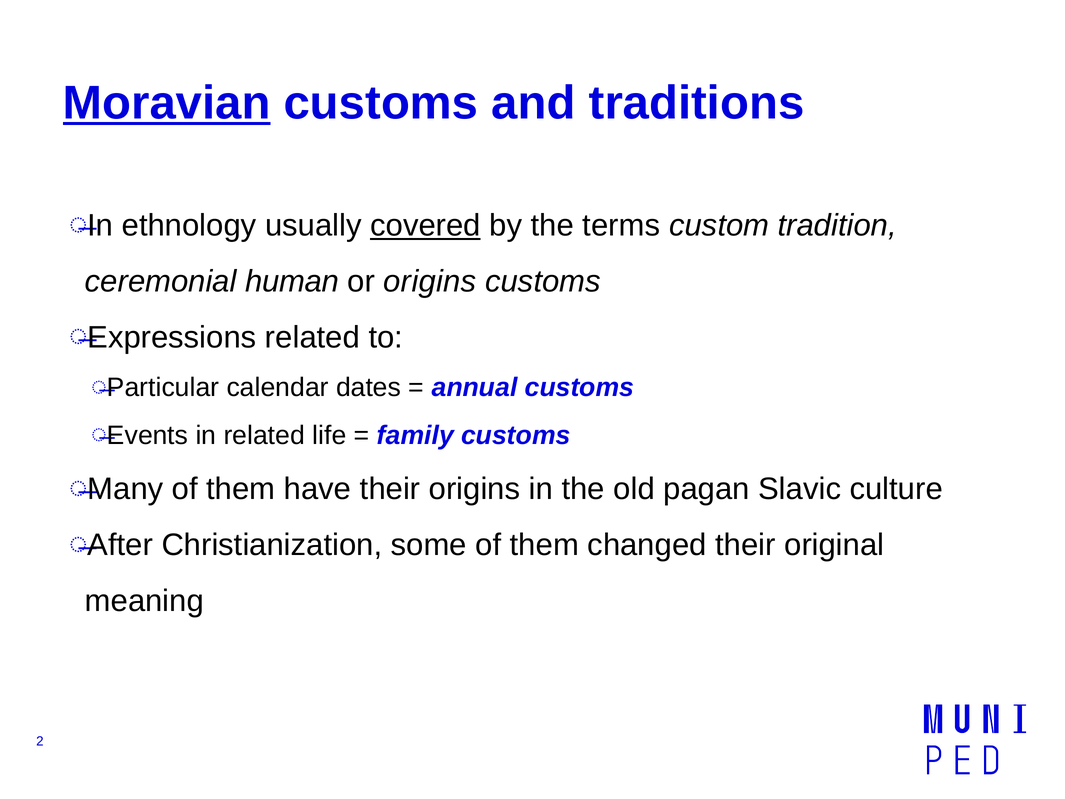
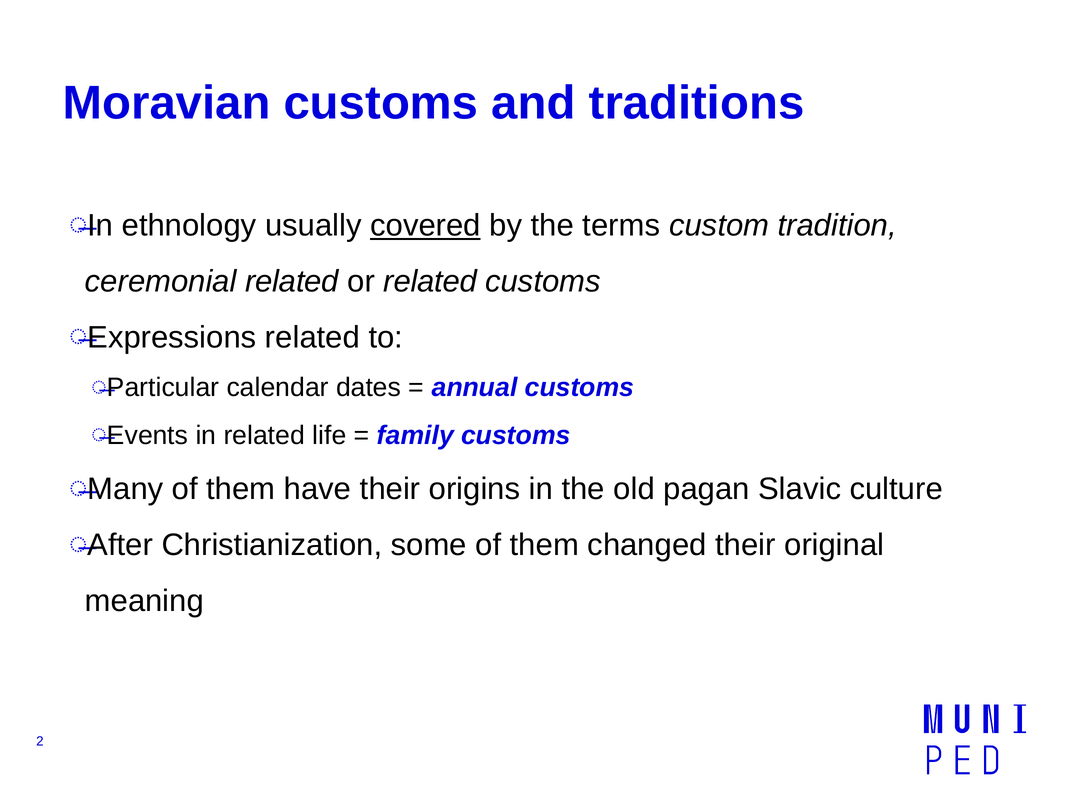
Moravian underline: present -> none
ceremonial human: human -> related
or origins: origins -> related
